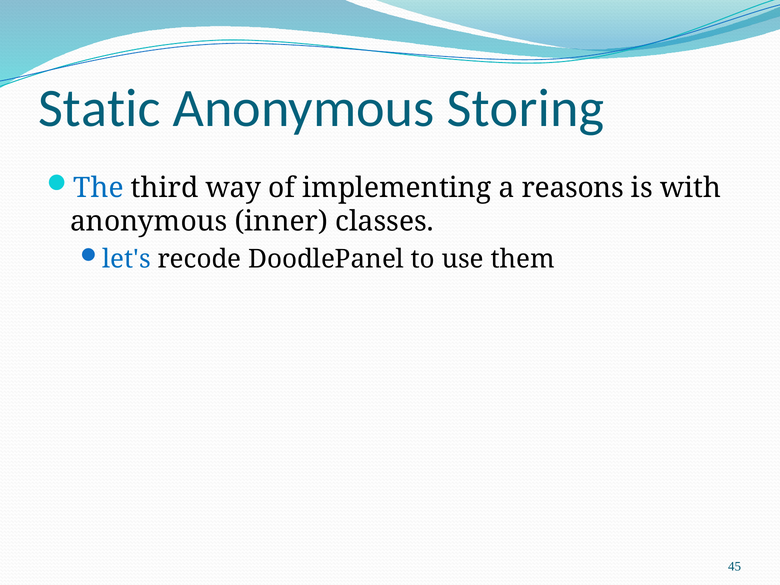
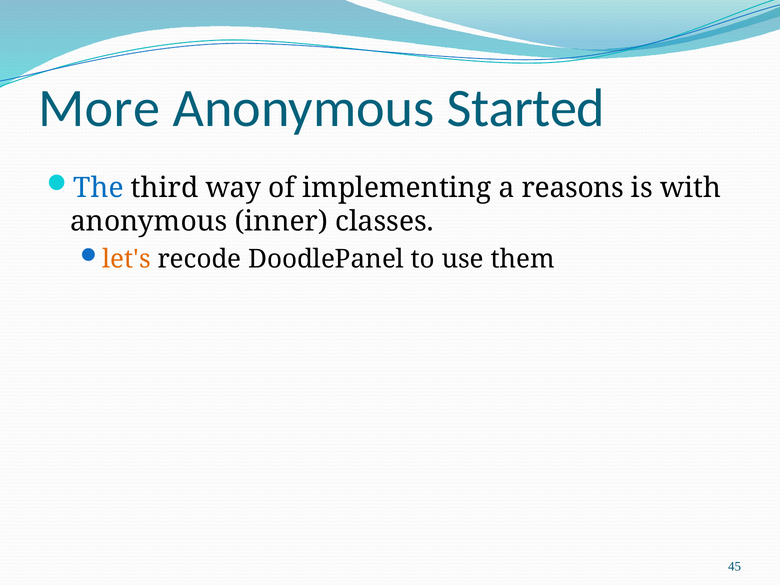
Static: Static -> More
Storing: Storing -> Started
let's colour: blue -> orange
